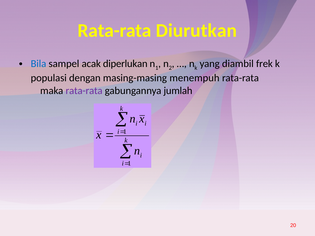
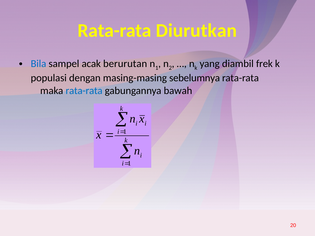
diperlukan: diperlukan -> berurutan
menempuh: menempuh -> sebelumnya
rata-rata at (84, 91) colour: purple -> blue
jumlah: jumlah -> bawah
